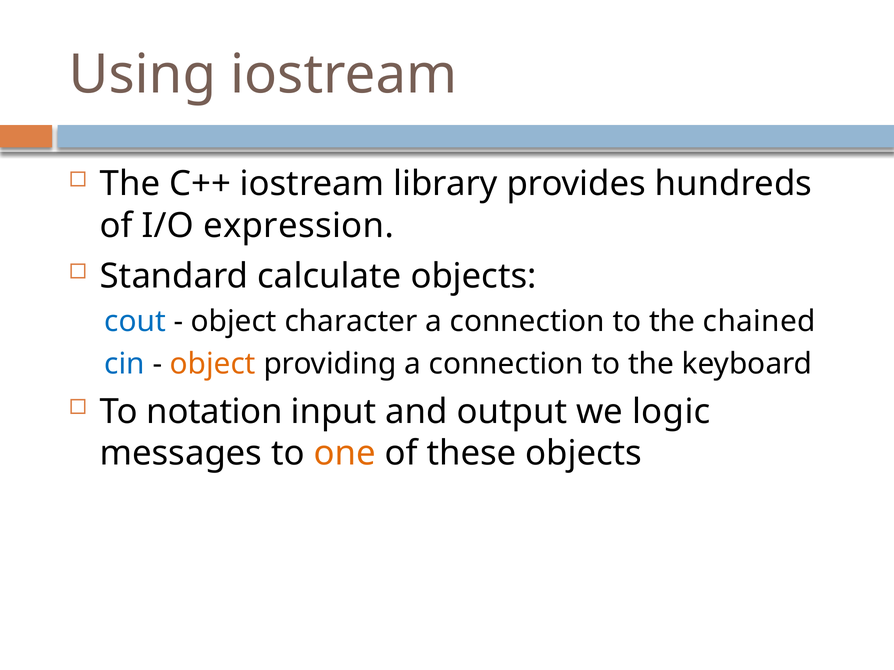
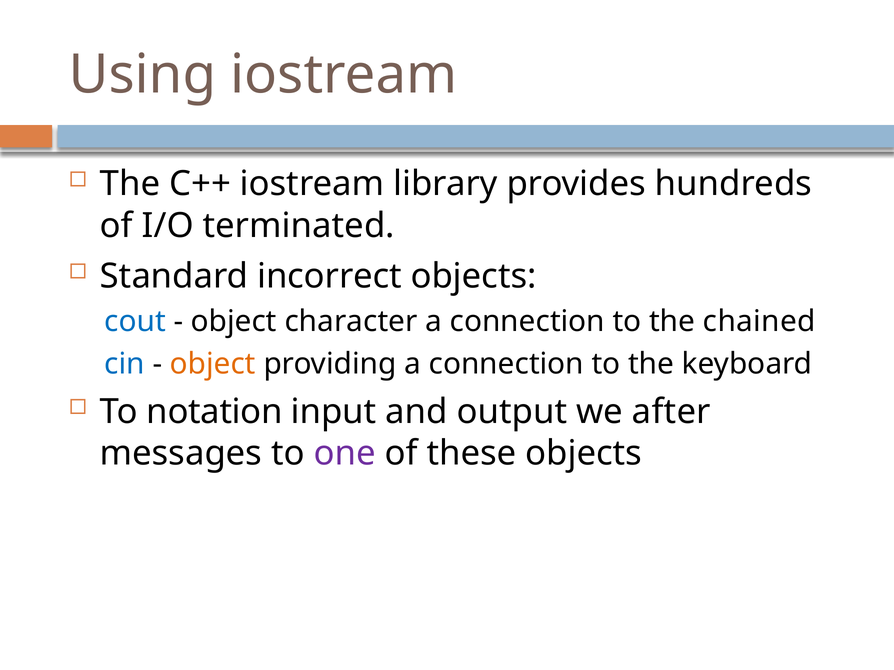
expression: expression -> terminated
calculate: calculate -> incorrect
logic: logic -> after
one colour: orange -> purple
